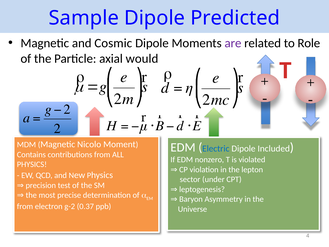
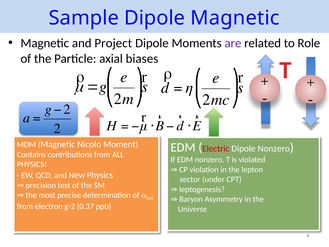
Dipole Predicted: Predicted -> Magnetic
Cosmic: Cosmic -> Project
would: would -> biases
Electric colour: blue -> red
Dipole Included: Included -> Nonzero
